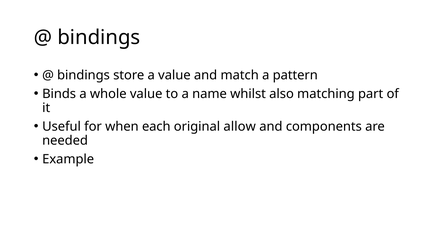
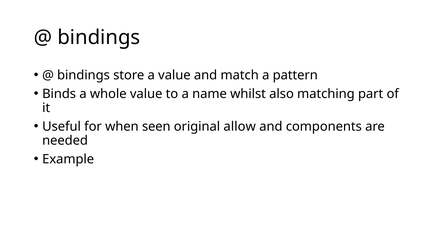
each: each -> seen
